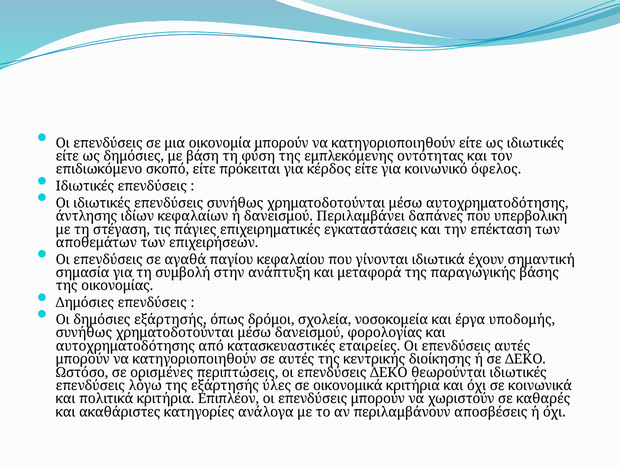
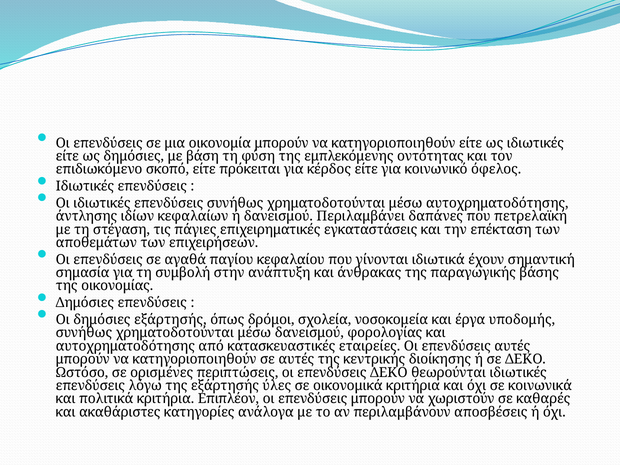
υπερβολική: υπερβολική -> πετρελαϊκή
μεταφορά: μεταφορά -> άνθρακας
